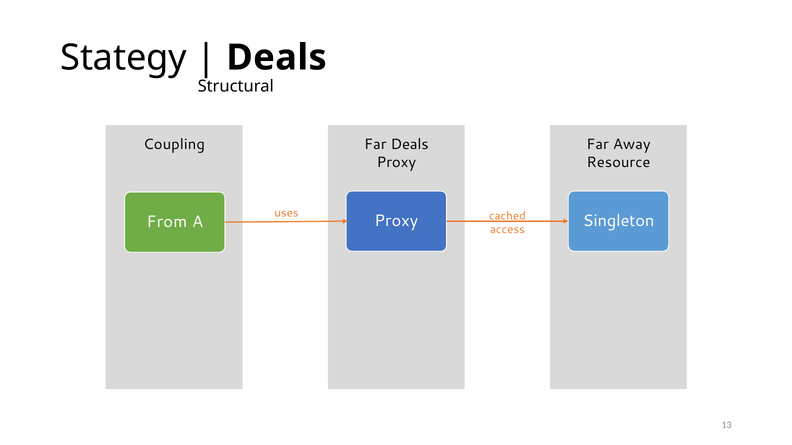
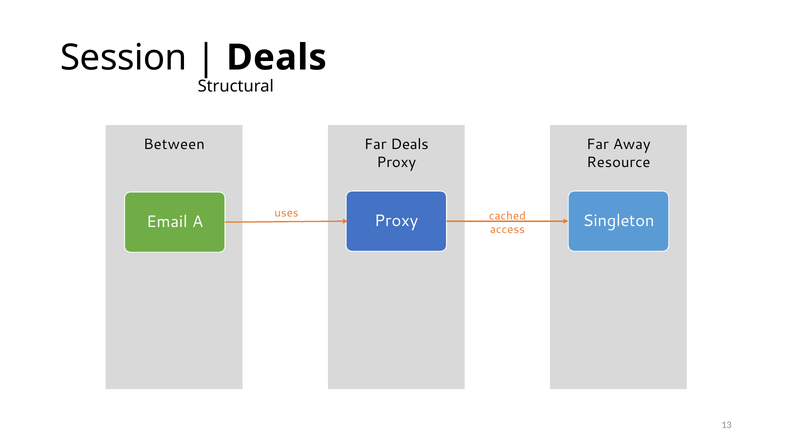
Stategy: Stategy -> Session
Coupling: Coupling -> Between
From: From -> Email
